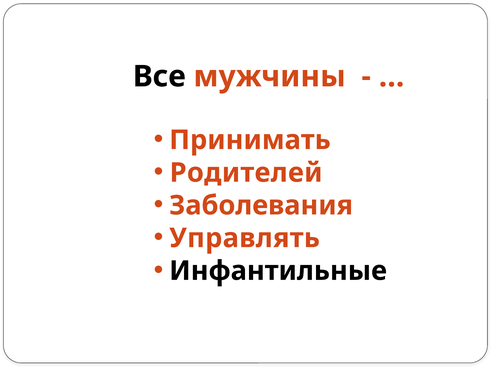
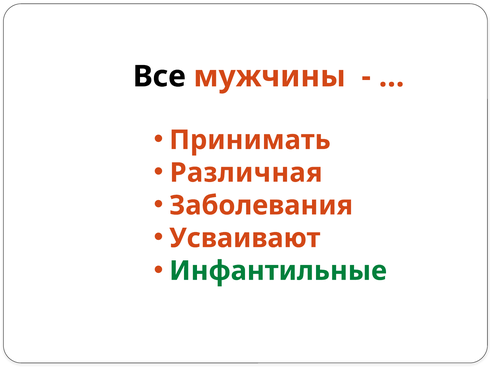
Родителей: Родителей -> Различная
Управлять: Управлять -> Усваивают
Инфантильные colour: black -> green
